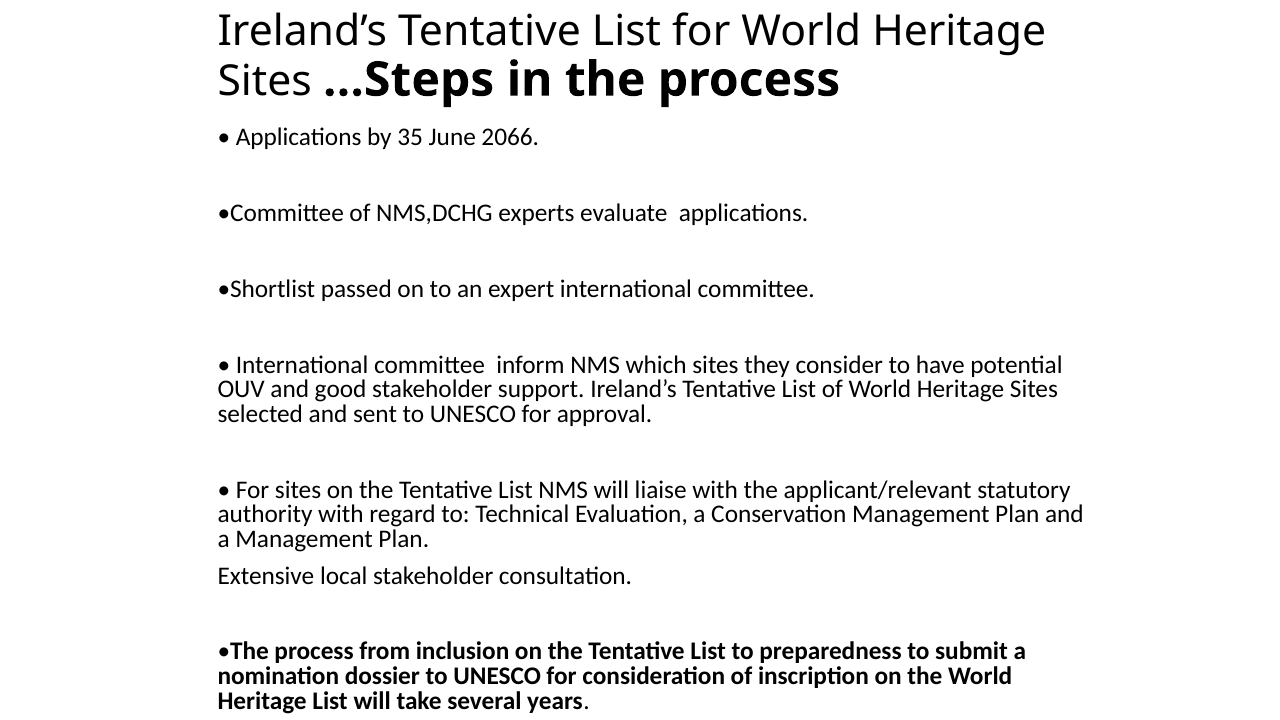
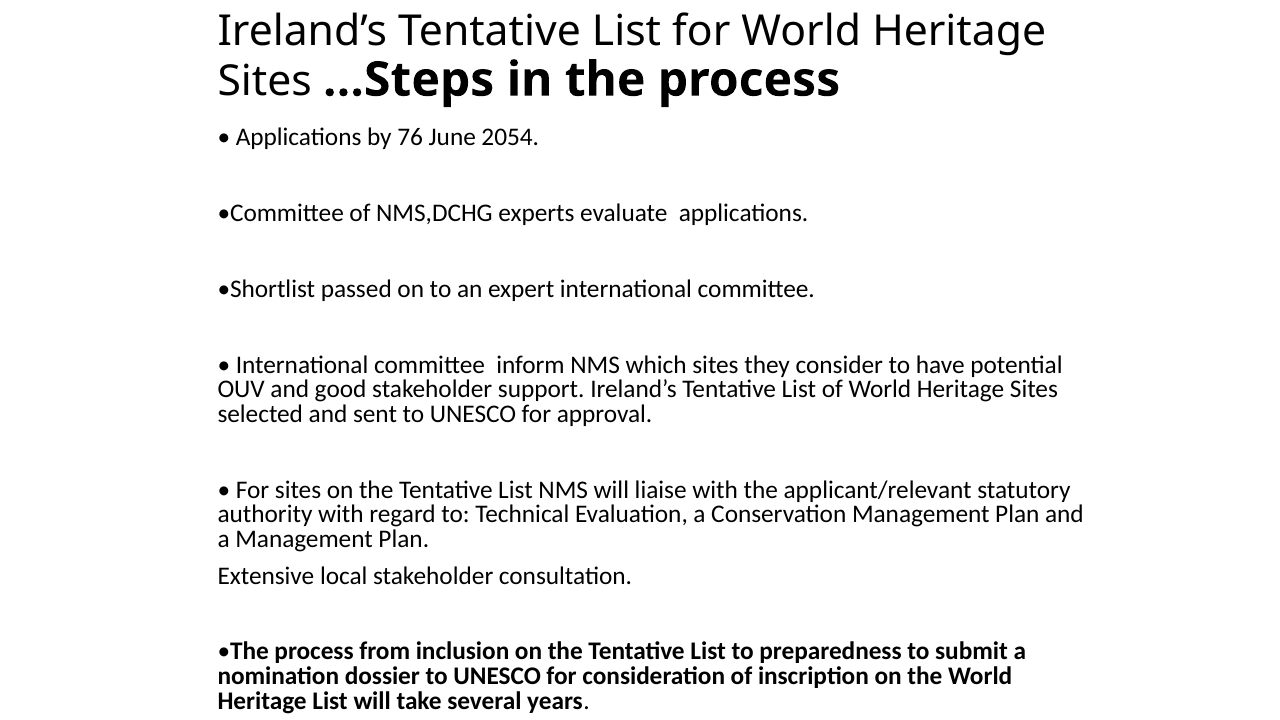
35: 35 -> 76
2066: 2066 -> 2054
